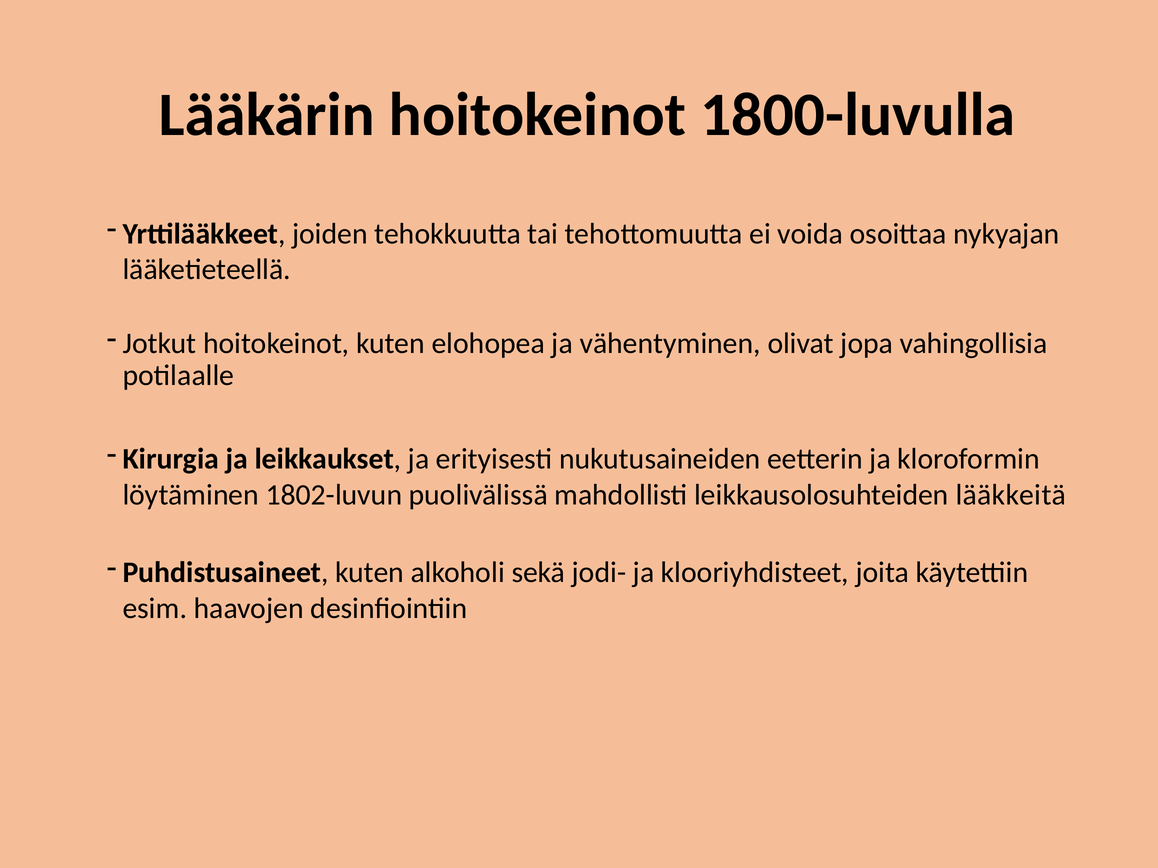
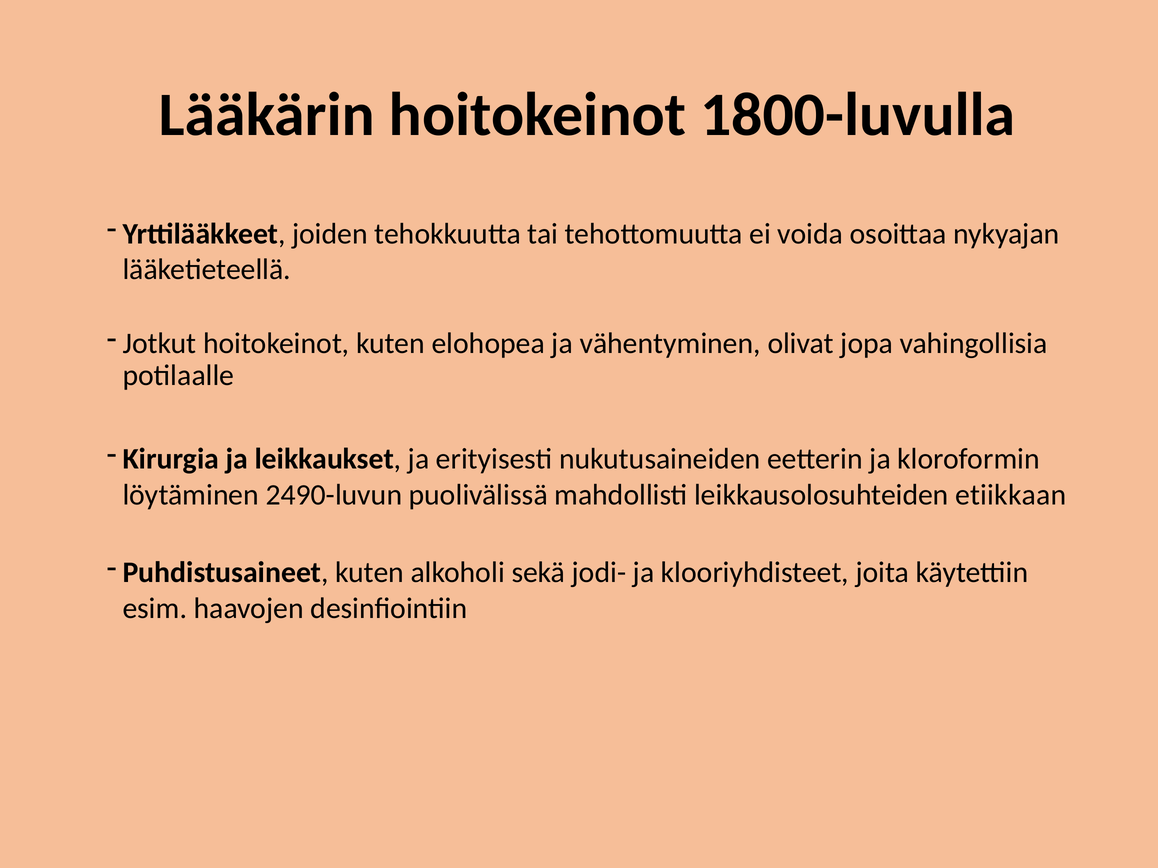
1802-luvun: 1802-luvun -> 2490-luvun
lääkkeitä: lääkkeitä -> etiikkaan
